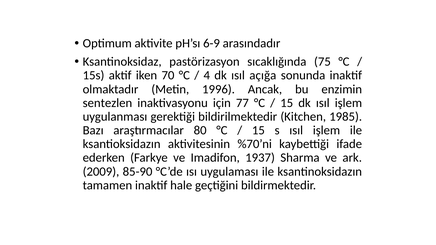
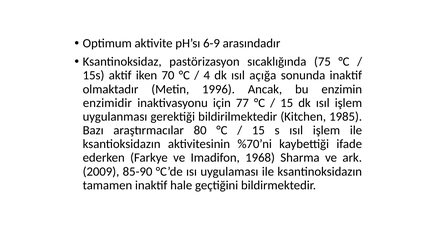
sentezlen: sentezlen -> enzimidir
1937: 1937 -> 1968
